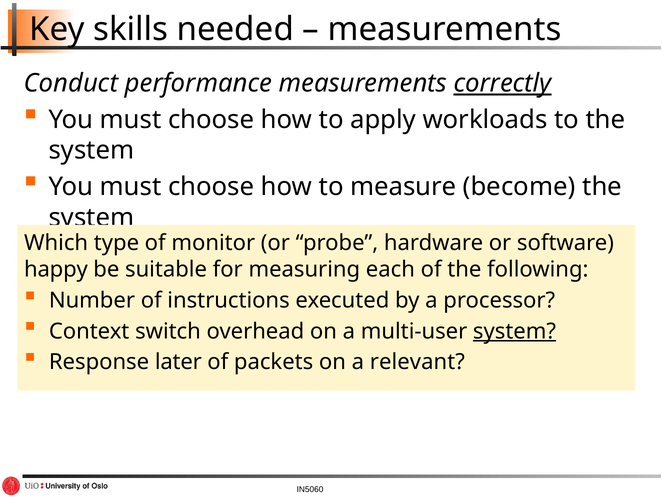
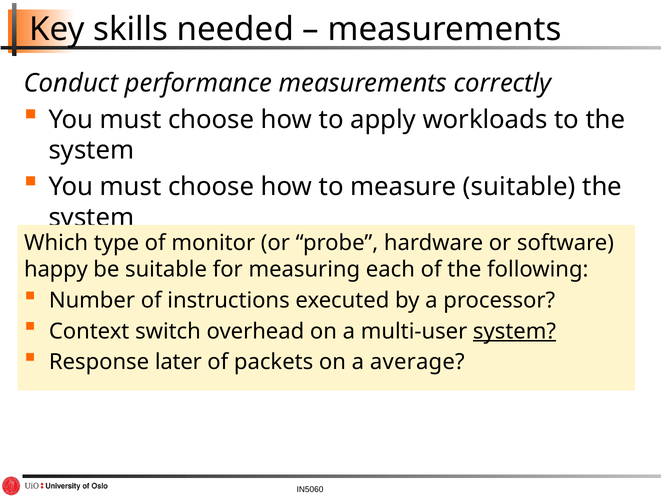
correctly underline: present -> none
measure become: become -> suitable
relevant: relevant -> average
